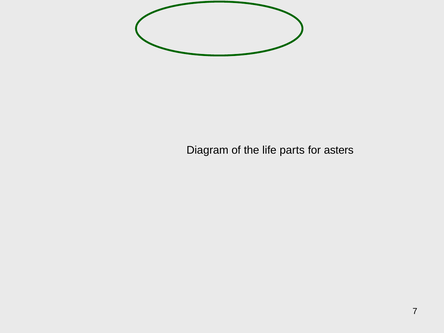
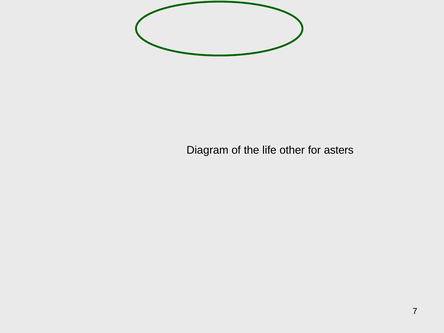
parts: parts -> other
